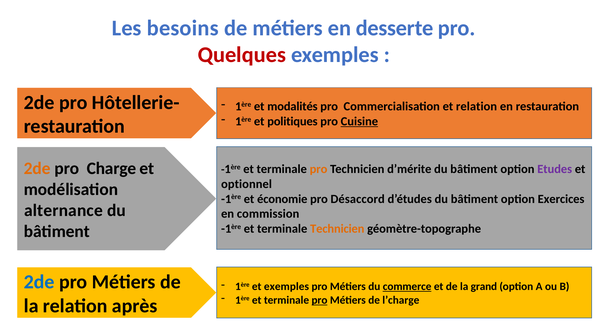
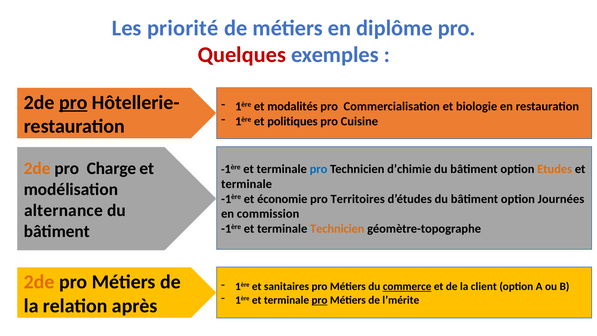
besoins: besoins -> priorité
desserte: desserte -> diplôme
pro at (73, 102) underline: none -> present
et relation: relation -> biologie
Cuisine underline: present -> none
pro at (319, 169) colour: orange -> blue
d’mérite: d’mérite -> d’chimie
Etudes colour: purple -> orange
optionnel at (247, 184): optionnel -> terminale
Désaccord: Désaccord -> Territoires
Exercices: Exercices -> Journées
2de at (39, 282) colour: blue -> orange
et exemples: exemples -> sanitaires
grand: grand -> client
l’charge: l’charge -> l’mérite
